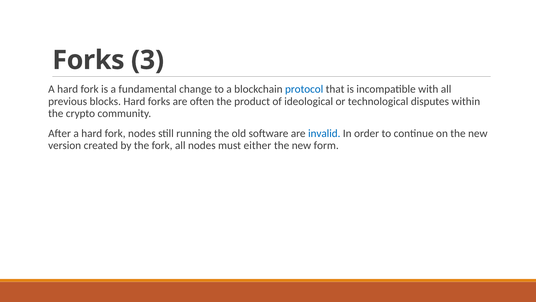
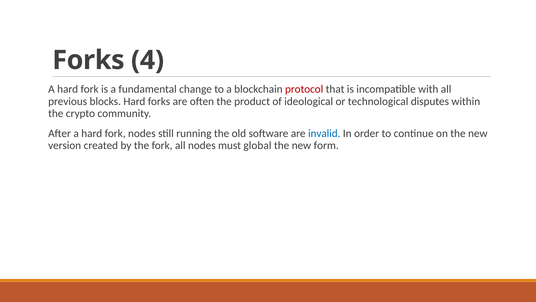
3: 3 -> 4
protocol colour: blue -> red
either: either -> global
